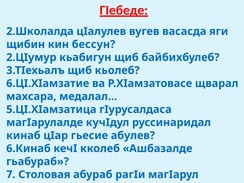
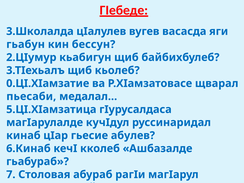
2.Школалда: 2.Школалда -> 3.Школалда
щибин: щибин -> гьабун
6.ЦI.ХIамзатие: 6.ЦI.ХIамзатие -> 0.ЦI.ХIамзатие
махсара: махсара -> пьесаби
